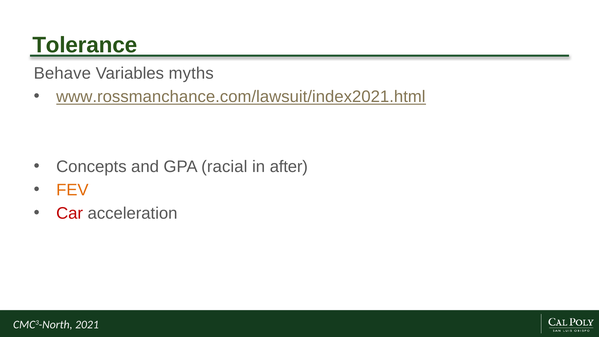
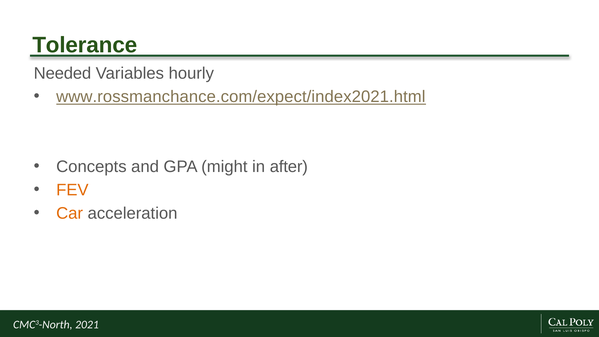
Behave: Behave -> Needed
myths: myths -> hourly
www.rossmanchance.com/lawsuit/index2021.html: www.rossmanchance.com/lawsuit/index2021.html -> www.rossmanchance.com/expect/index2021.html
racial: racial -> might
Car colour: red -> orange
